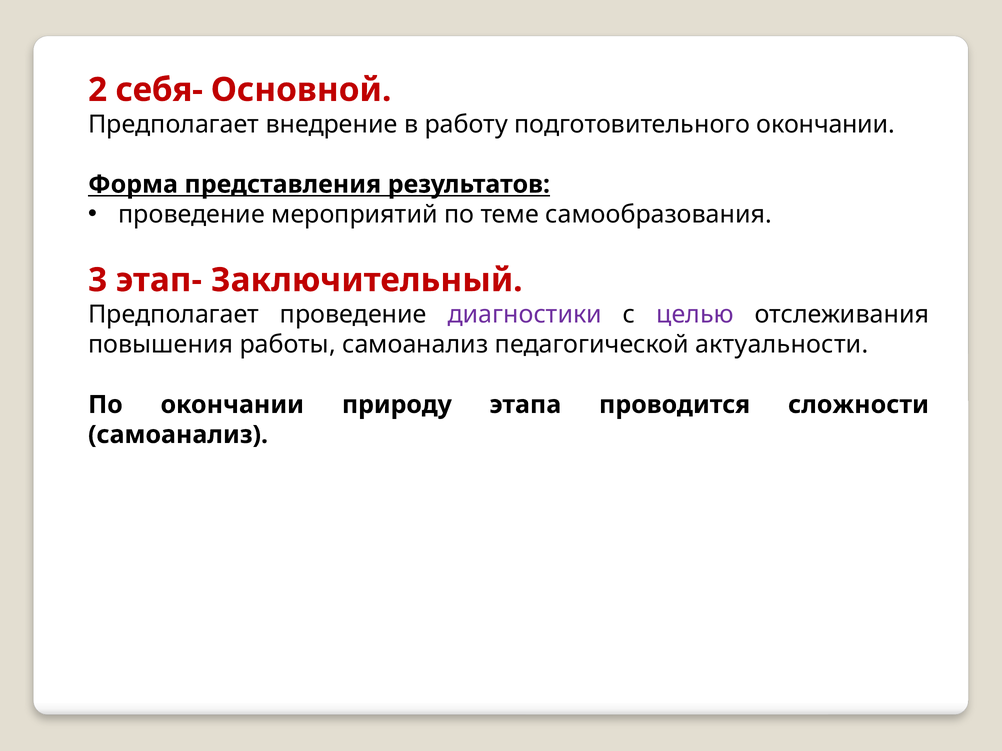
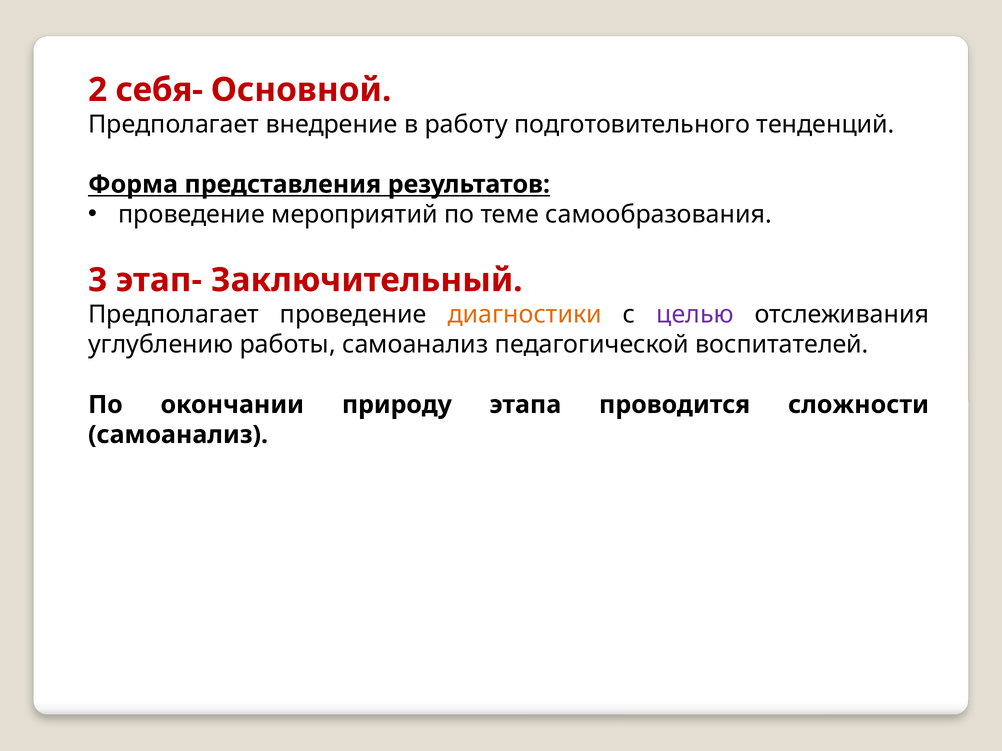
подготовительного окончании: окончании -> тенденций
диагностики colour: purple -> orange
повышения: повышения -> углублению
актуальности: актуальности -> воспитателей
